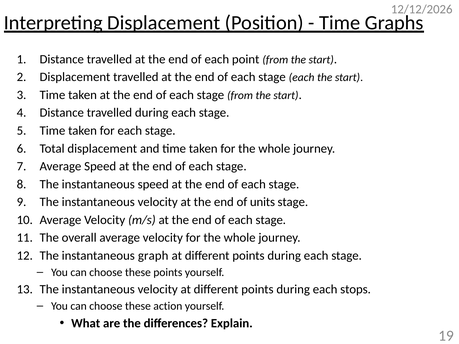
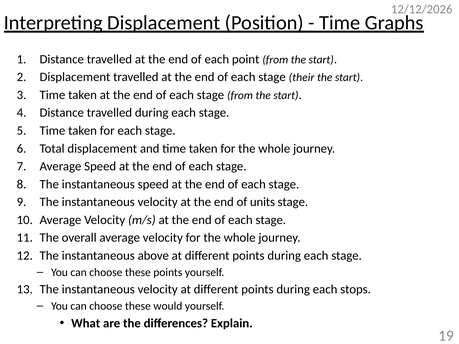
stage each: each -> their
graph: graph -> above
action: action -> would
